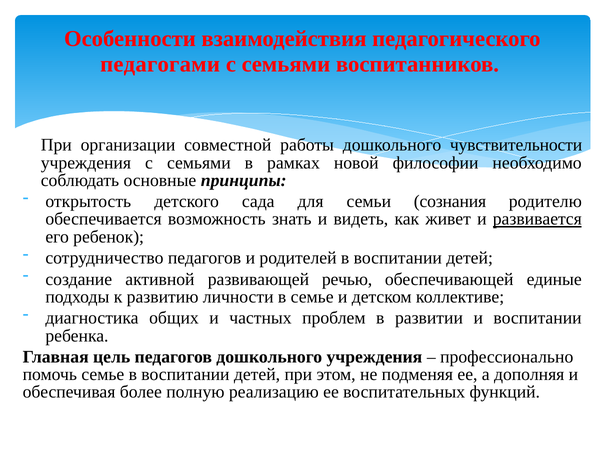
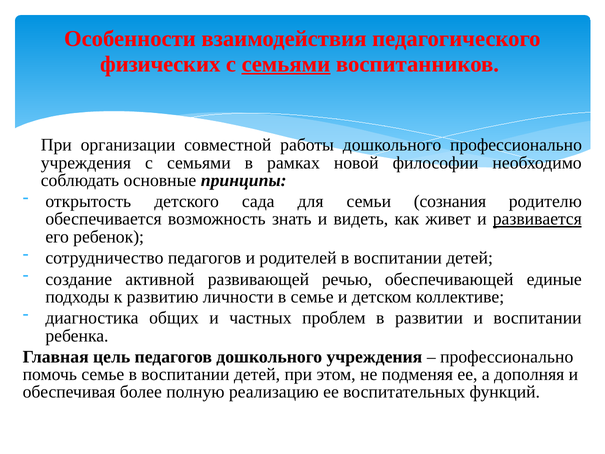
педагогами: педагогами -> физических
семьями at (286, 64) underline: none -> present
дошкольного чувствительности: чувствительности -> профессионально
